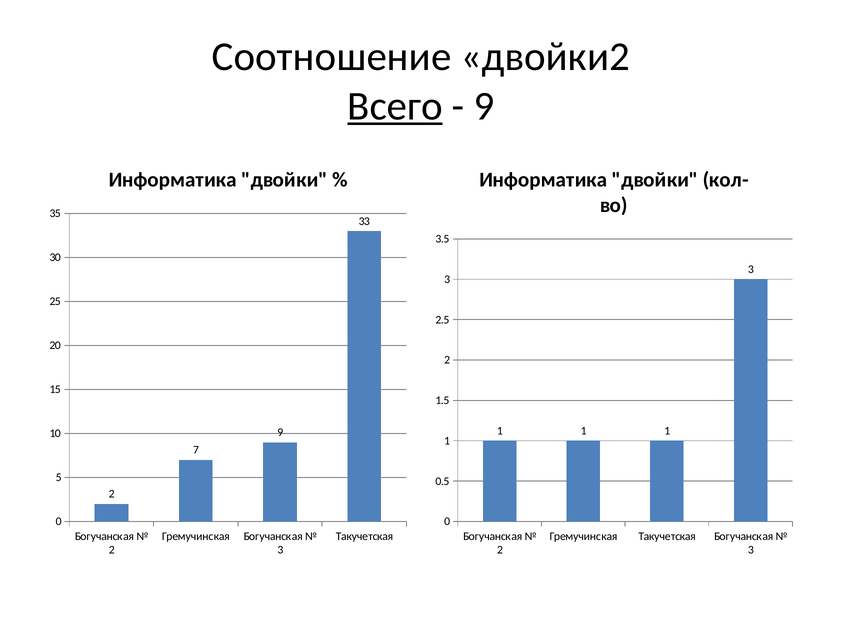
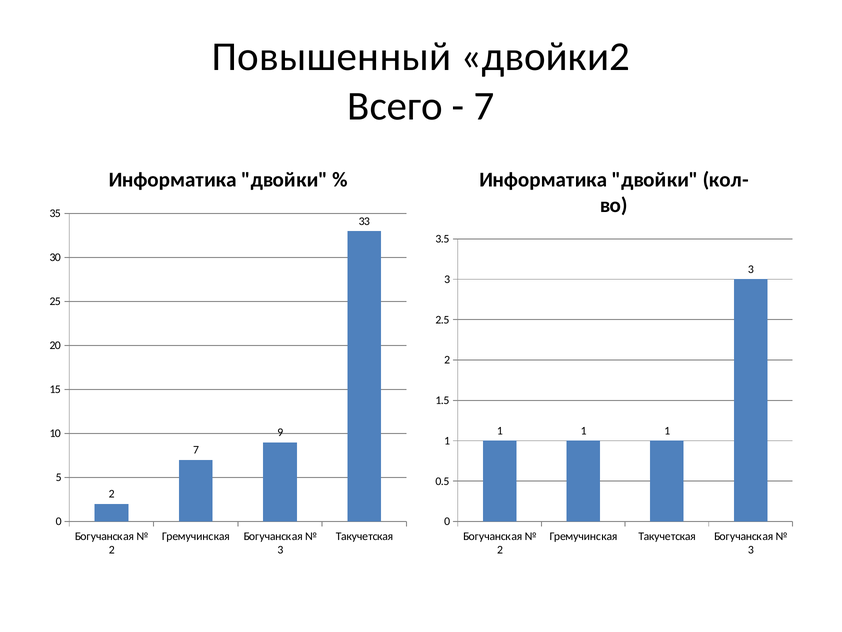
Соотношение: Соотношение -> Повышенный
Всего underline: present -> none
9 at (484, 106): 9 -> 7
